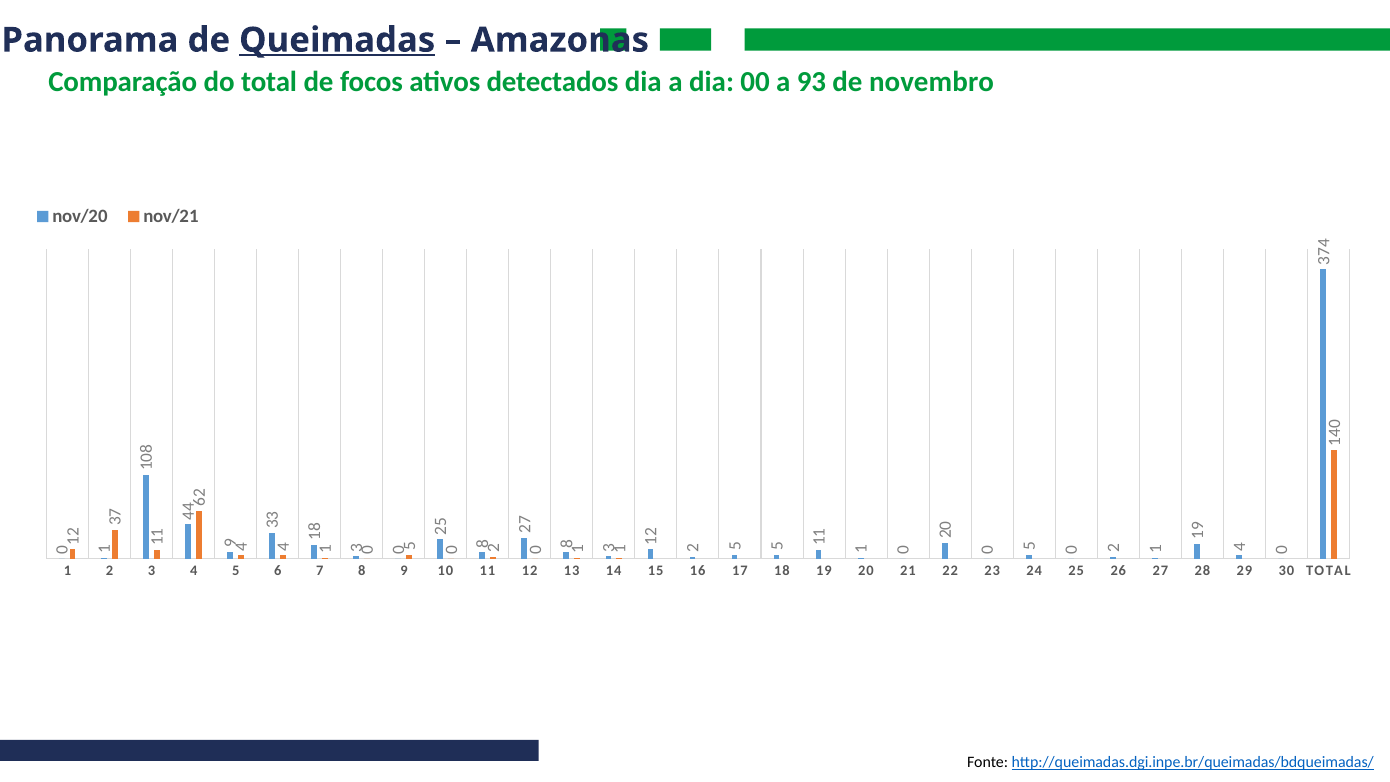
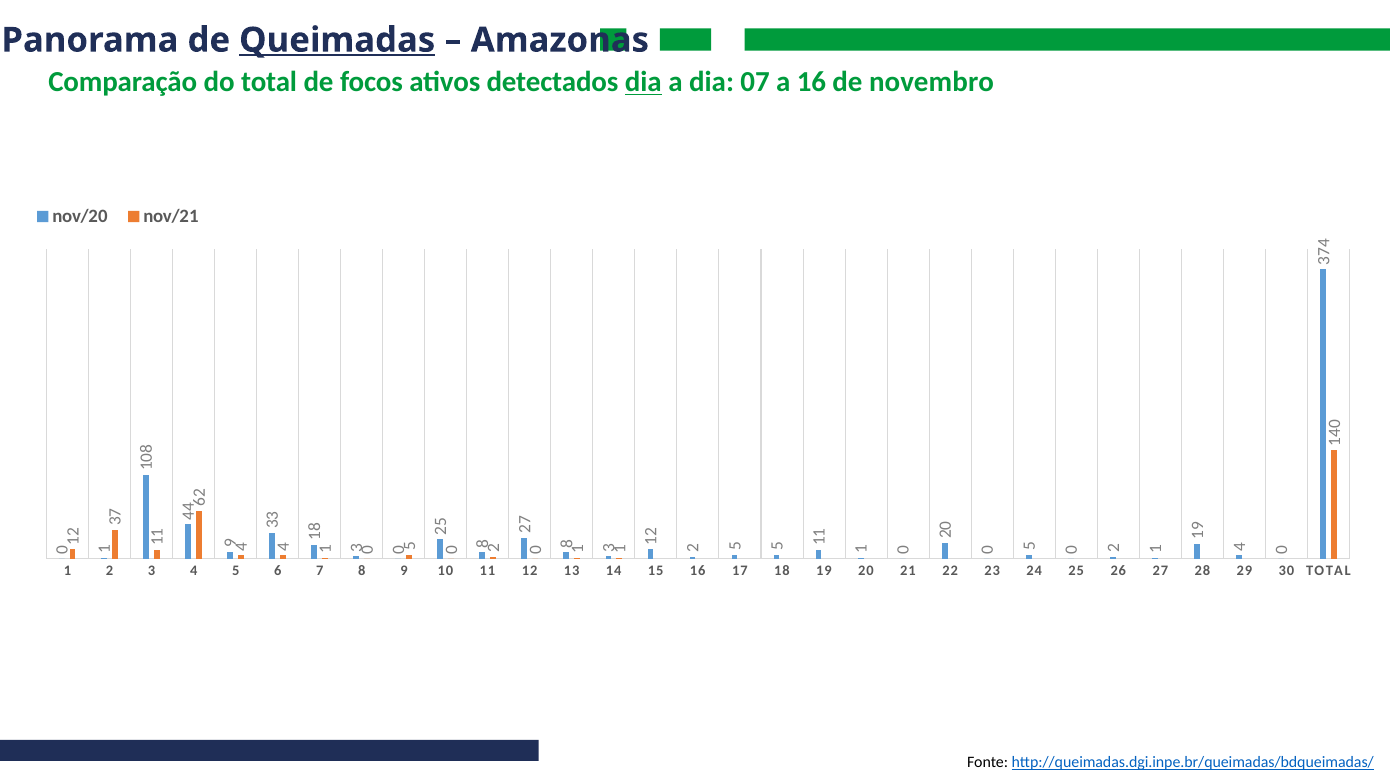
dia at (643, 82) underline: none -> present
00: 00 -> 07
a 93: 93 -> 16
